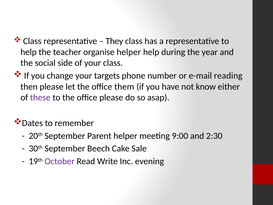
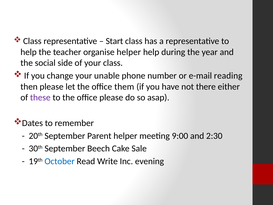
They: They -> Start
targets: targets -> unable
know: know -> there
October colour: purple -> blue
